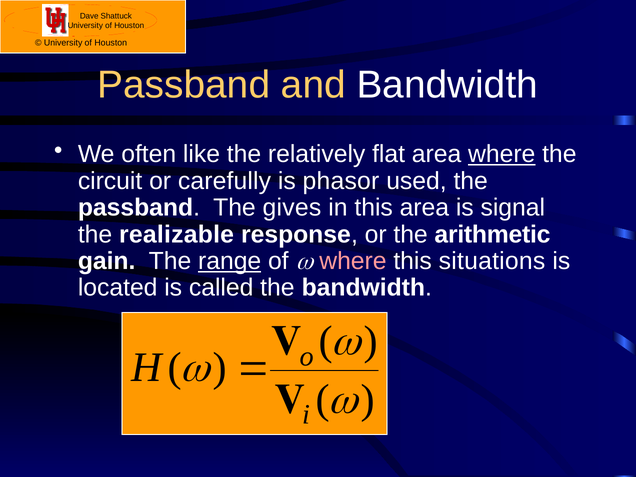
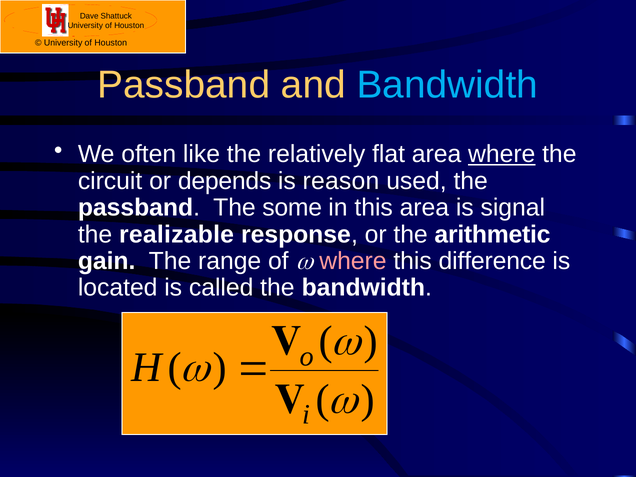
Bandwidth at (447, 85) colour: white -> light blue
carefully: carefully -> depends
phasor: phasor -> reason
gives: gives -> some
range underline: present -> none
situations: situations -> difference
